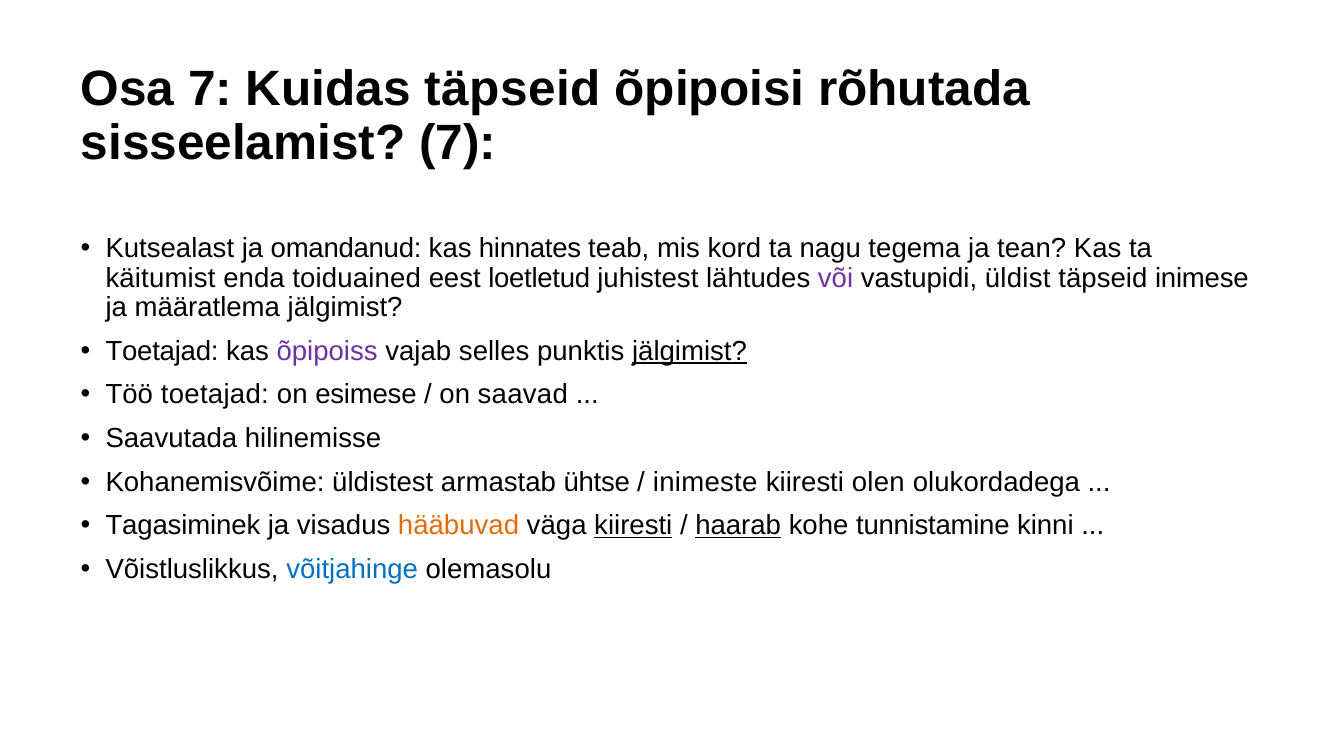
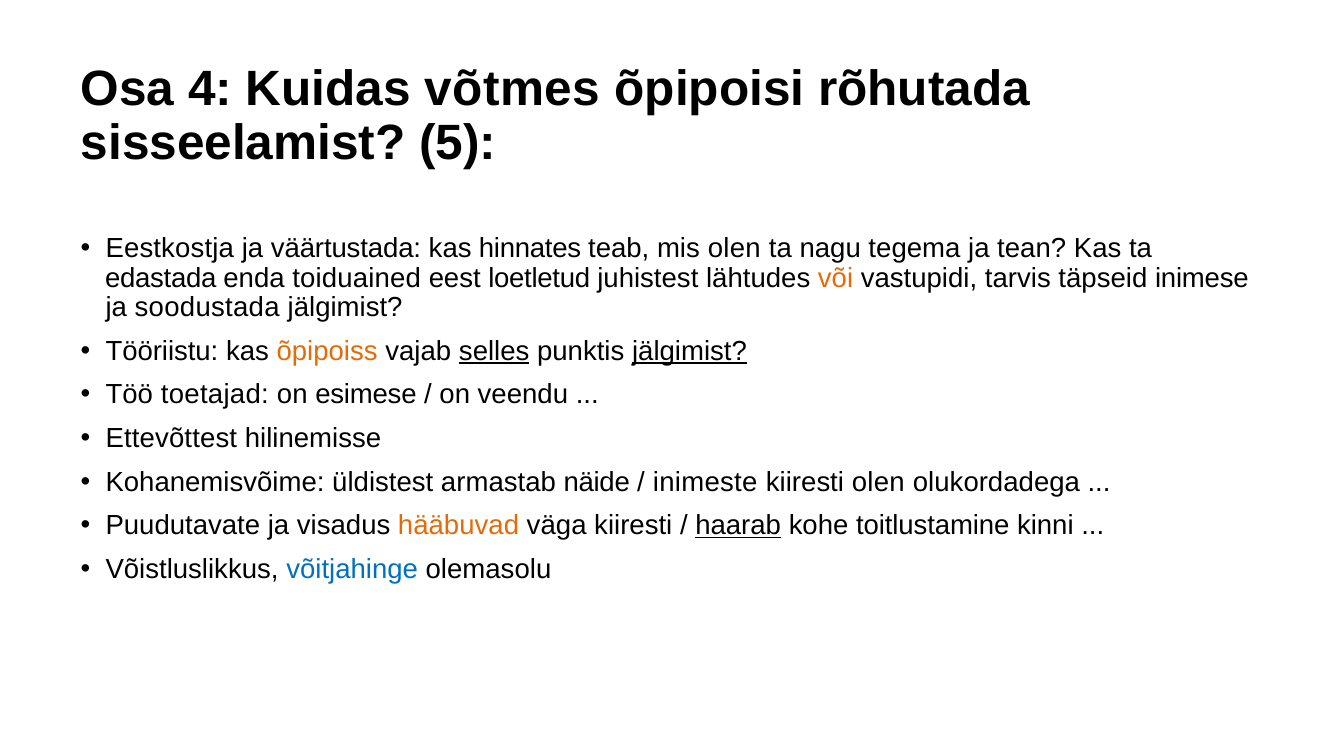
Osa 7: 7 -> 4
Kuidas täpseid: täpseid -> võtmes
sisseelamist 7: 7 -> 5
Kutsealast: Kutsealast -> Eestkostja
omandanud: omandanud -> väärtustada
mis kord: kord -> olen
käitumist: käitumist -> edastada
või colour: purple -> orange
üldist: üldist -> tarvis
määratlema: määratlema -> soodustada
Toetajad at (162, 351): Toetajad -> Tööriistu
õpipoiss colour: purple -> orange
selles underline: none -> present
saavad: saavad -> veendu
Saavutada: Saavutada -> Ettevõttest
ühtse: ühtse -> näide
Tagasiminek: Tagasiminek -> Puudutavate
kiiresti at (633, 525) underline: present -> none
tunnistamine: tunnistamine -> toitlustamine
